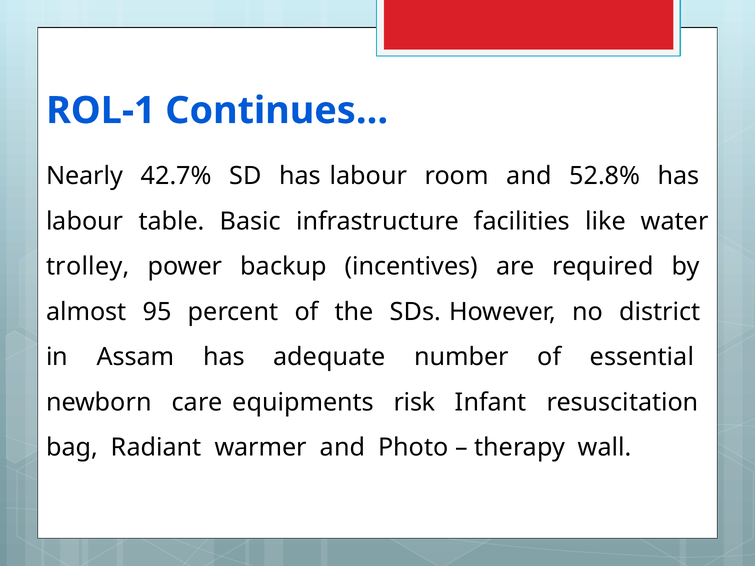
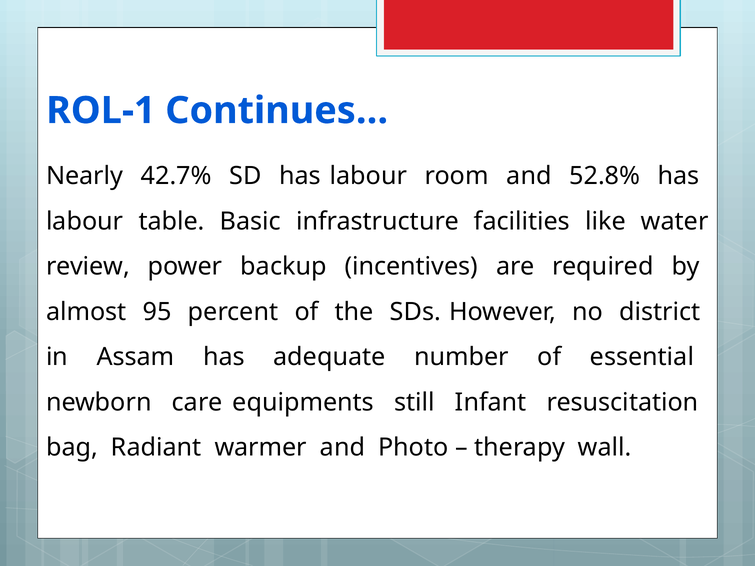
trolley: trolley -> review
risk: risk -> still
